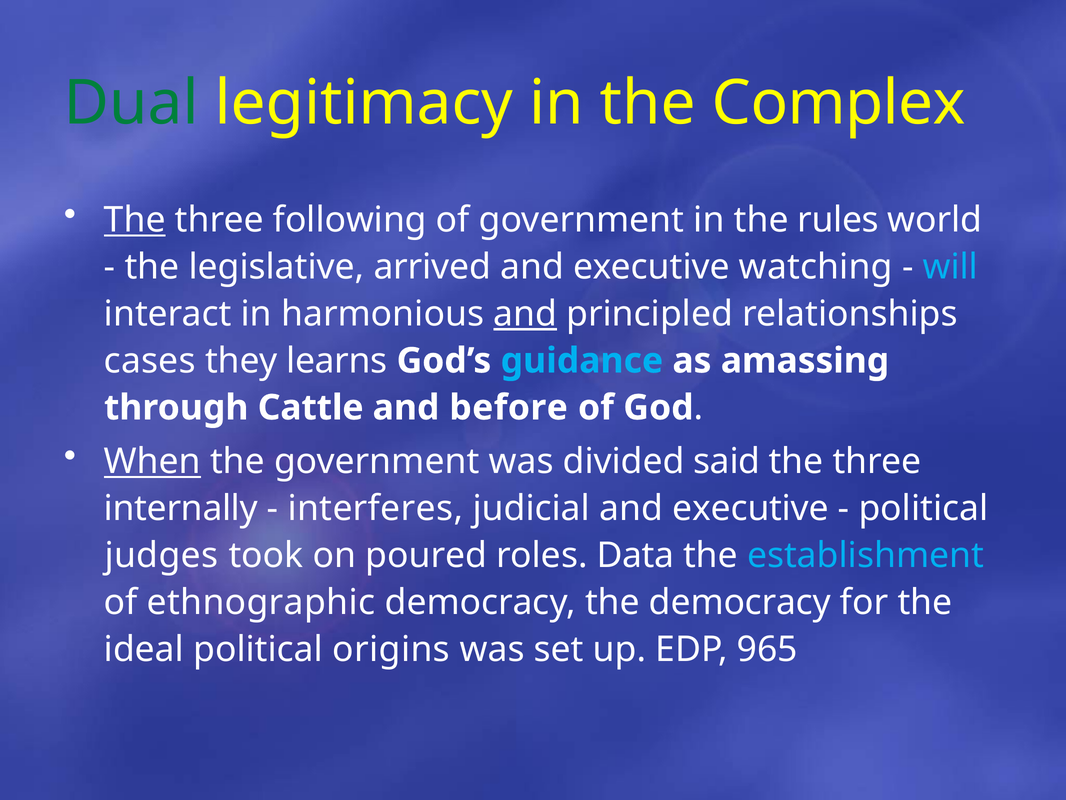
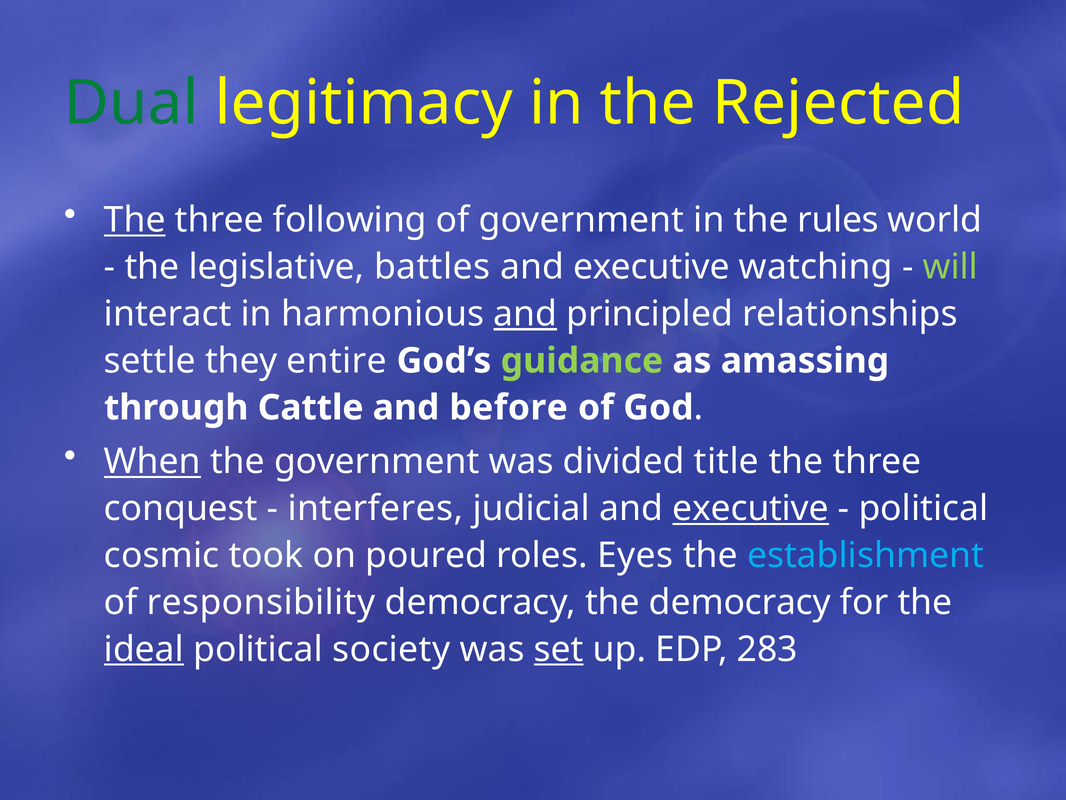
Complex: Complex -> Rejected
arrived: arrived -> battles
will colour: light blue -> light green
cases: cases -> settle
learns: learns -> entire
guidance colour: light blue -> light green
said: said -> title
internally: internally -> conquest
executive at (751, 508) underline: none -> present
judges: judges -> cosmic
Data: Data -> Eyes
ethnographic: ethnographic -> responsibility
ideal underline: none -> present
origins: origins -> society
set underline: none -> present
965: 965 -> 283
